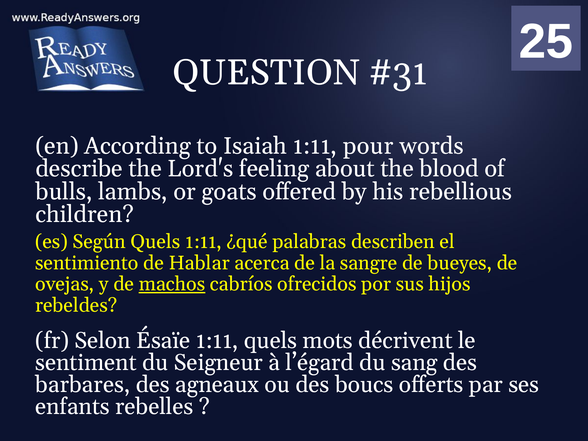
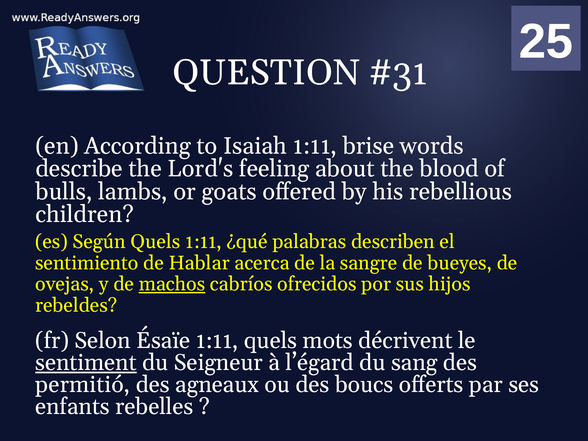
pour: pour -> brise
sentiment underline: none -> present
barbares: barbares -> permitió
